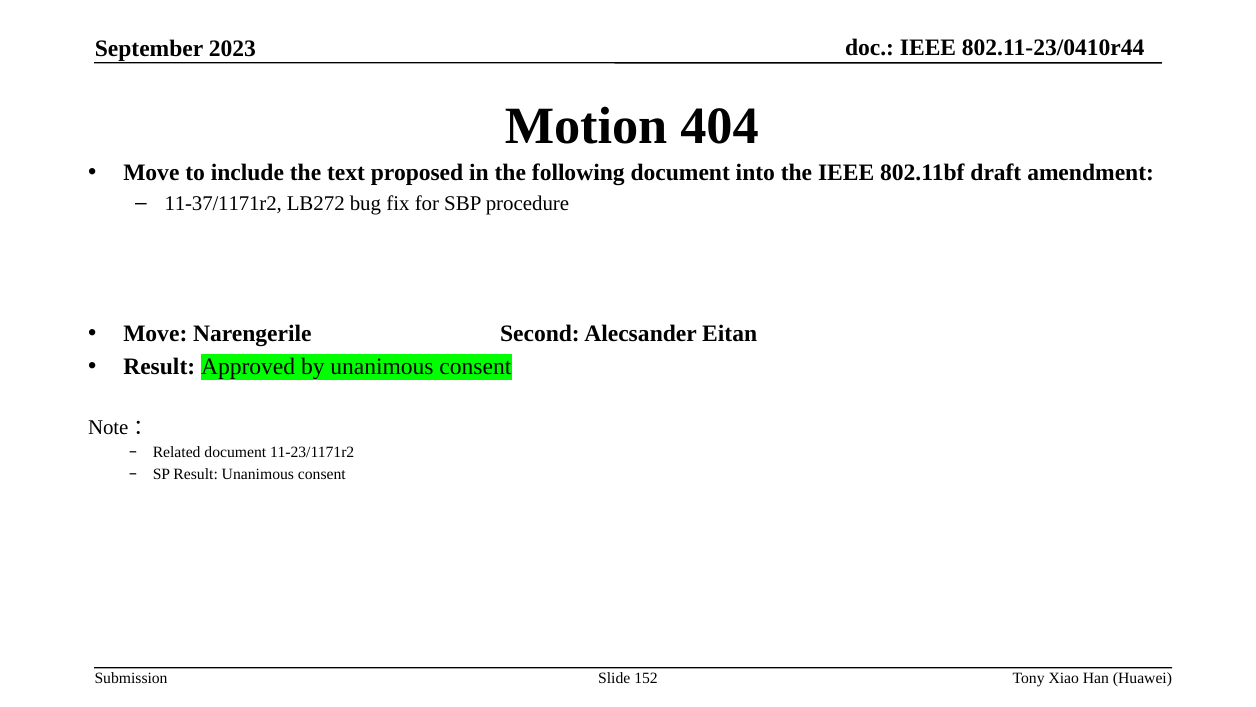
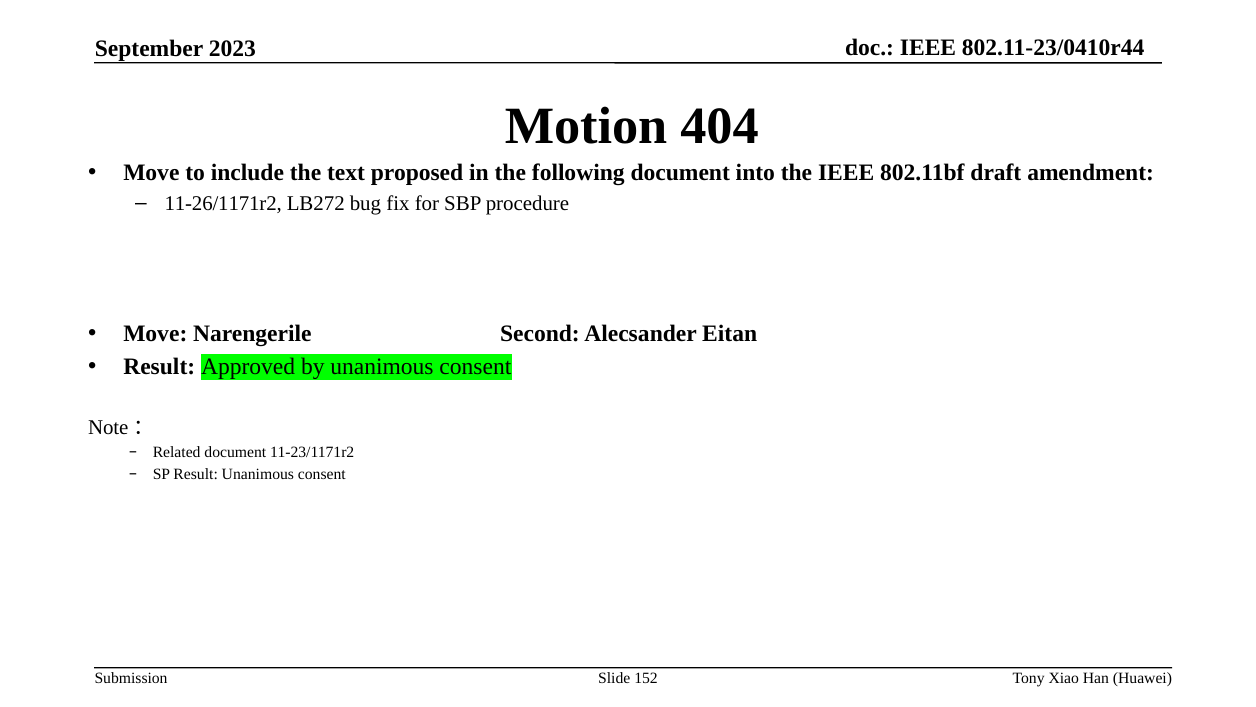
11-37/1171r2: 11-37/1171r2 -> 11-26/1171r2
